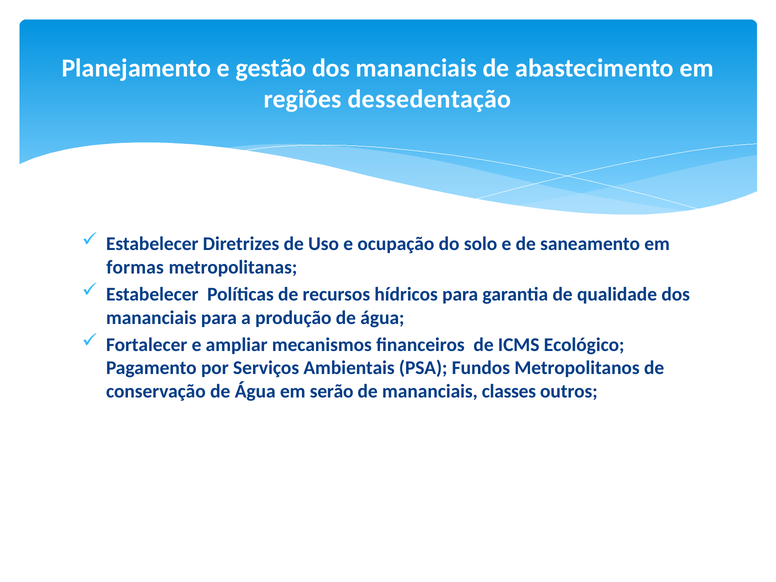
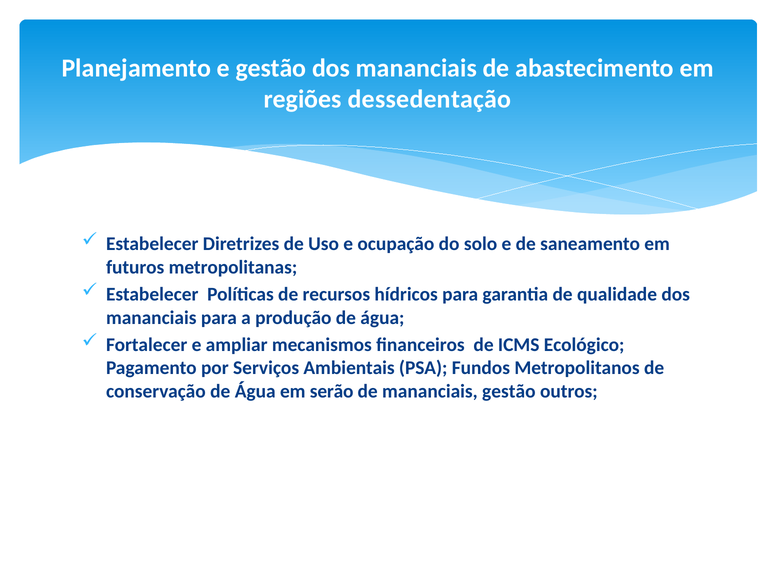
formas: formas -> futuros
mananciais classes: classes -> gestão
